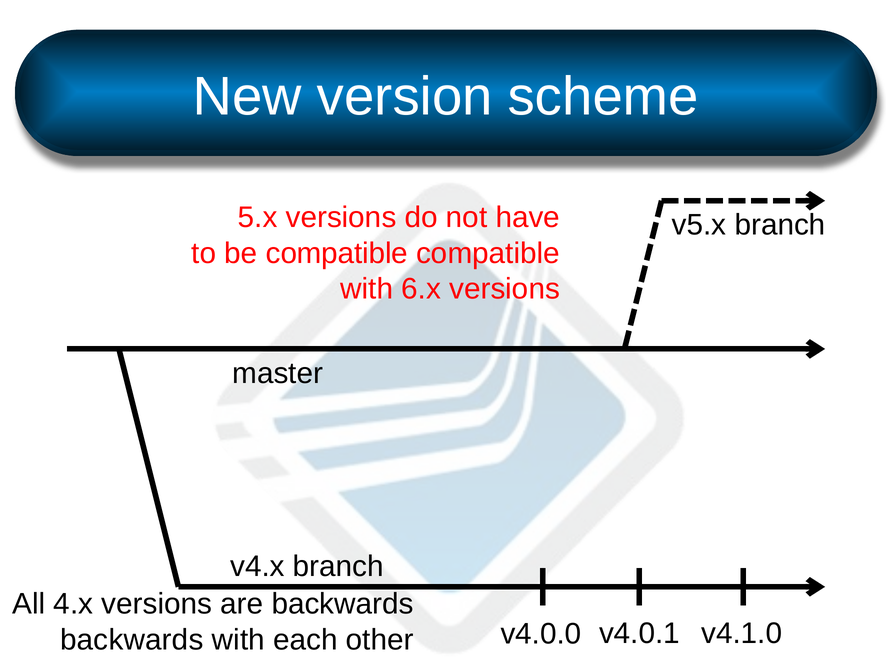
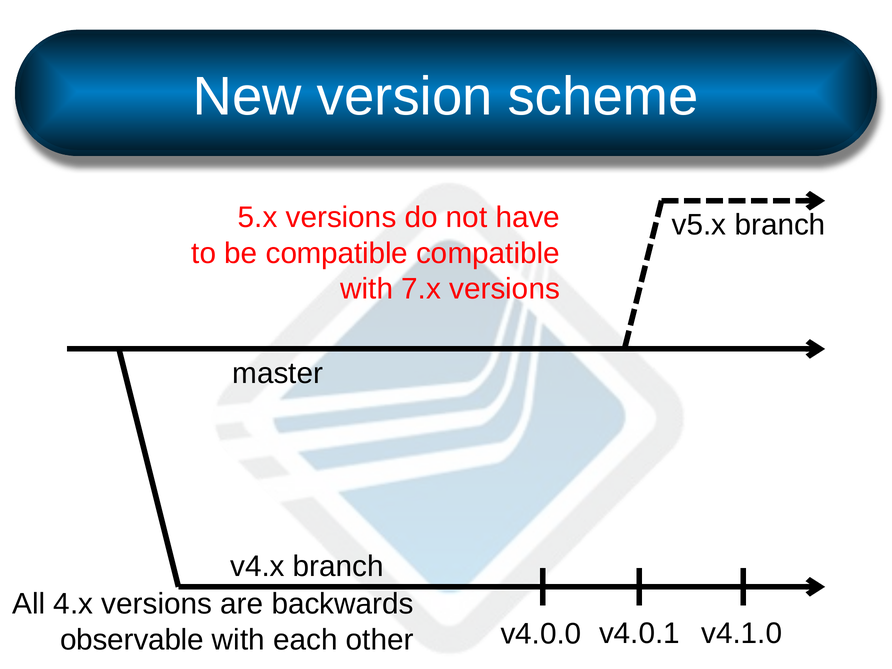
6.x: 6.x -> 7.x
backwards at (132, 640): backwards -> observable
